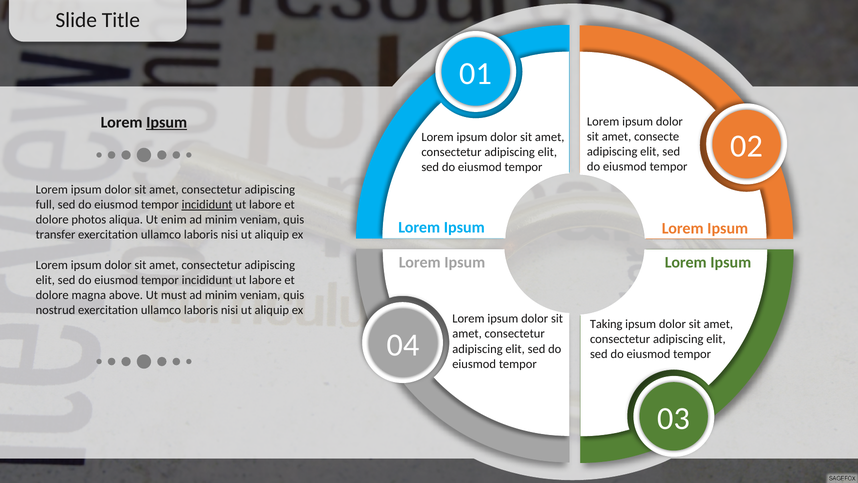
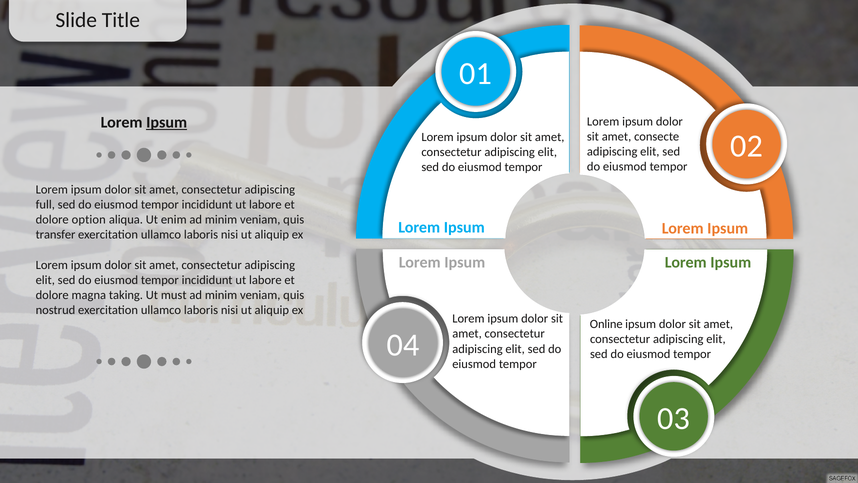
incididunt at (207, 205) underline: present -> none
photos: photos -> option
above: above -> taking
Taking: Taking -> Online
